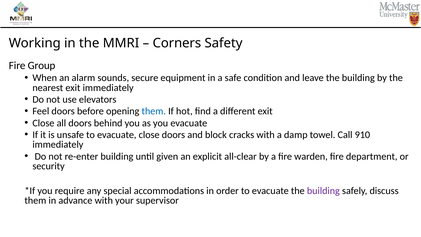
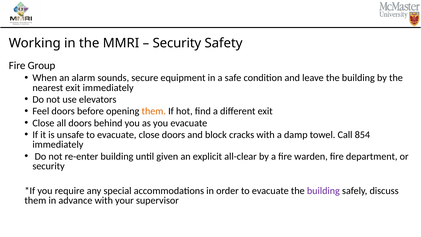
Corners at (177, 43): Corners -> Security
them at (154, 111) colour: blue -> orange
910: 910 -> 854
